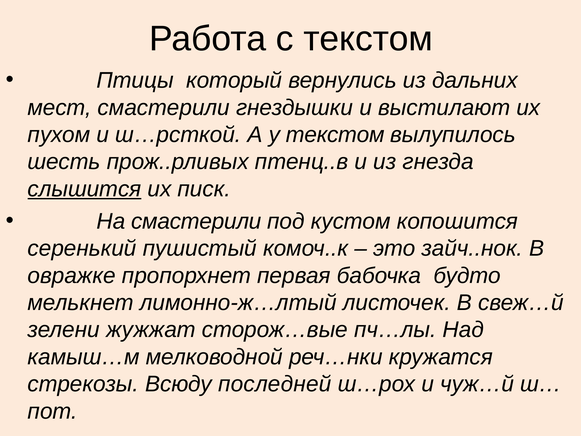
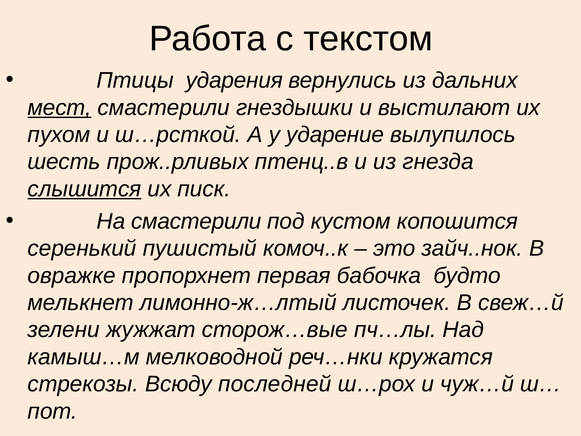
который: который -> ударения
мест underline: none -> present
у текстом: текстом -> ударение
